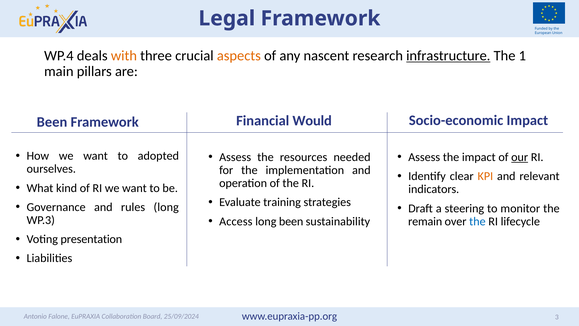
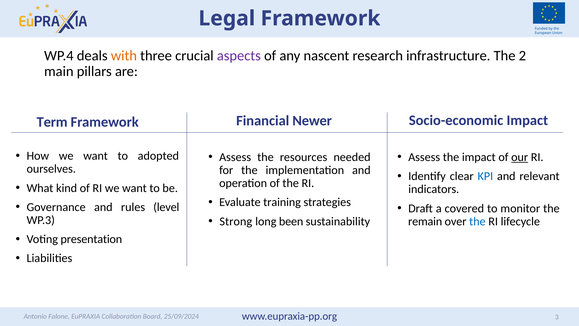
aspects colour: orange -> purple
infrastructure underline: present -> none
1: 1 -> 2
Been at (52, 122): Been -> Term
Would: Would -> Newer
KPI colour: orange -> blue
rules long: long -> level
steering: steering -> covered
Access: Access -> Strong
